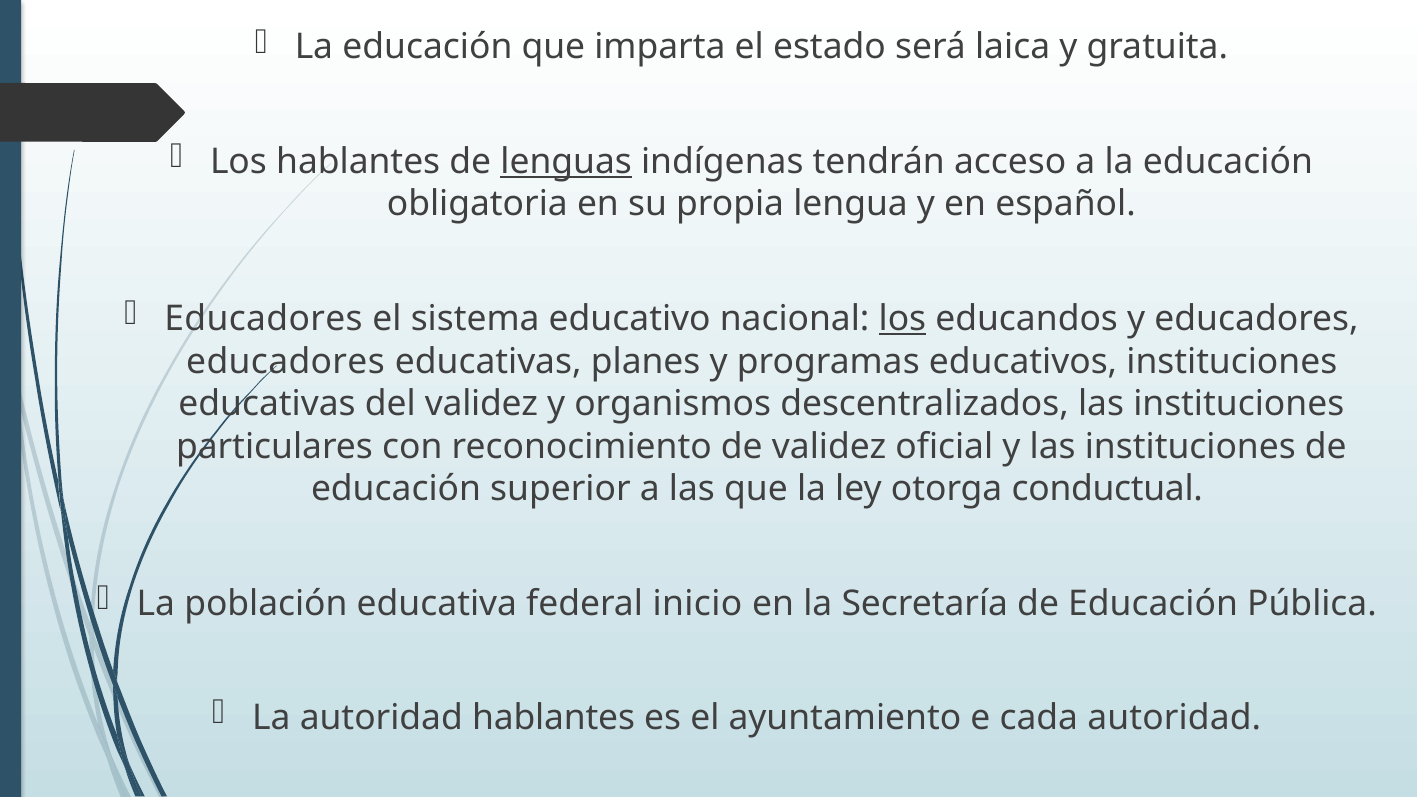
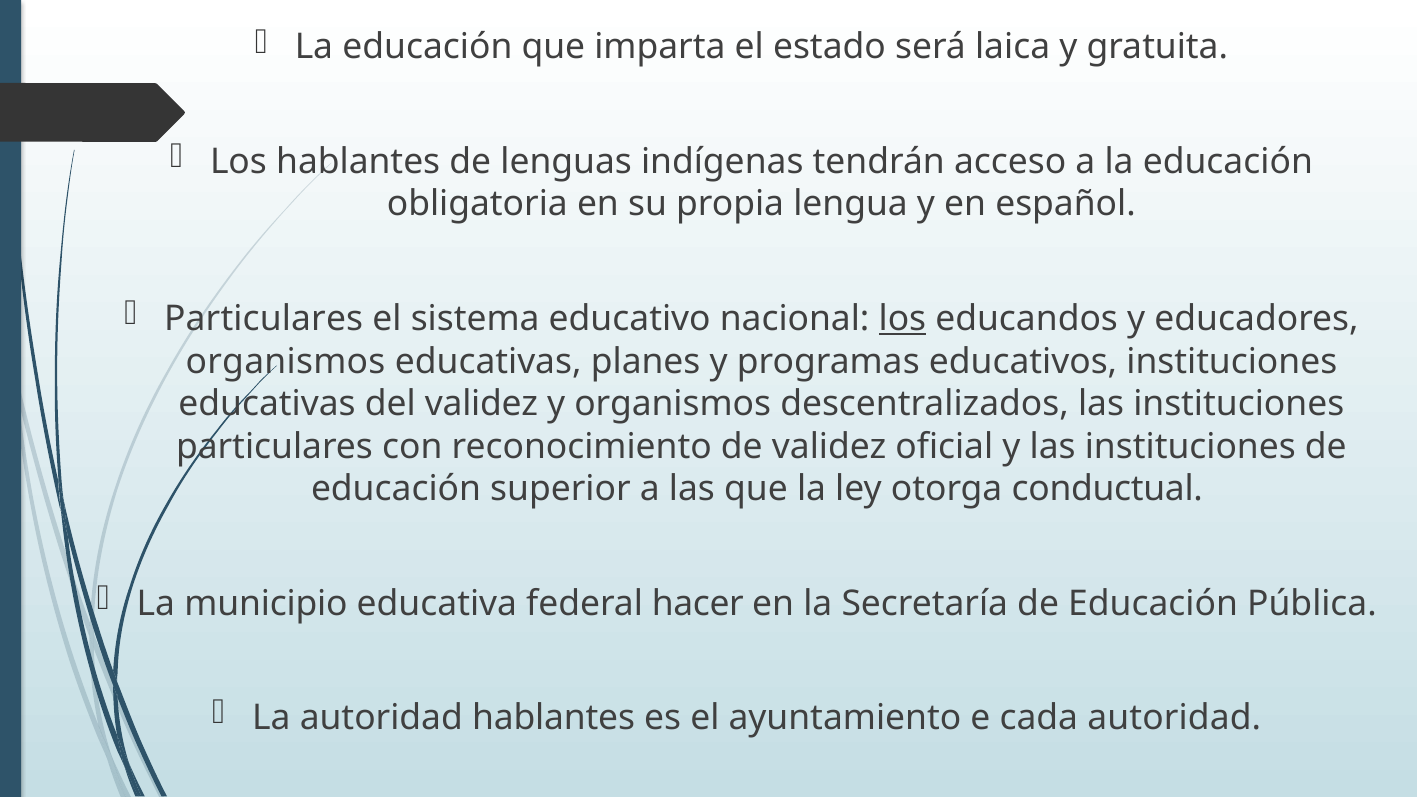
lenguas underline: present -> none
Educadores at (264, 319): Educadores -> Particulares
educadores at (285, 361): educadores -> organismos
población: población -> municipio
inicio: inicio -> hacer
